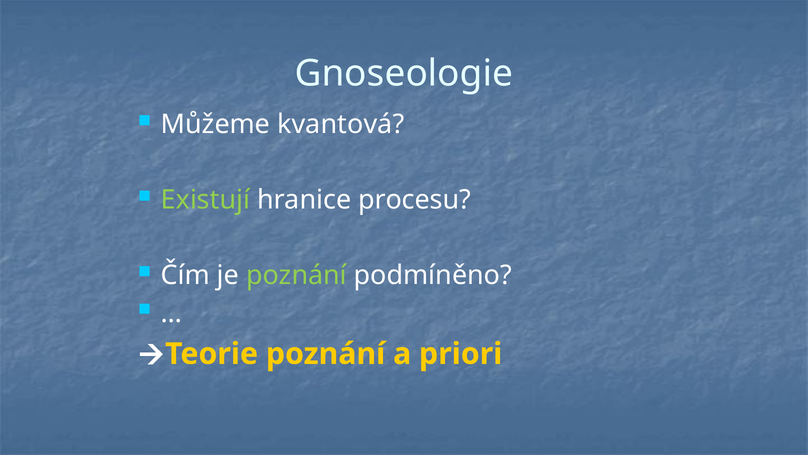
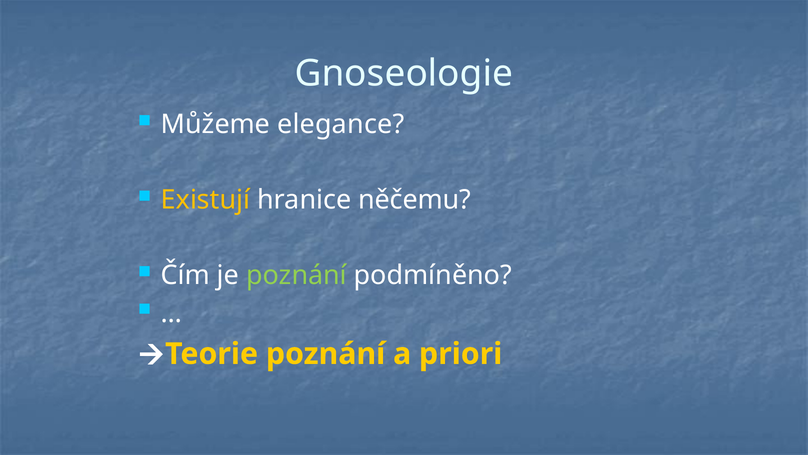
kvantová: kvantová -> elegance
Existují colour: light green -> yellow
procesu: procesu -> něčemu
